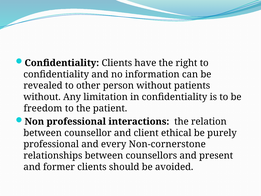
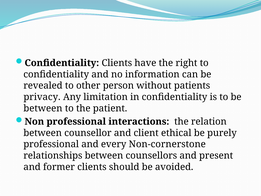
without at (42, 97): without -> privacy
freedom at (43, 108): freedom -> between
